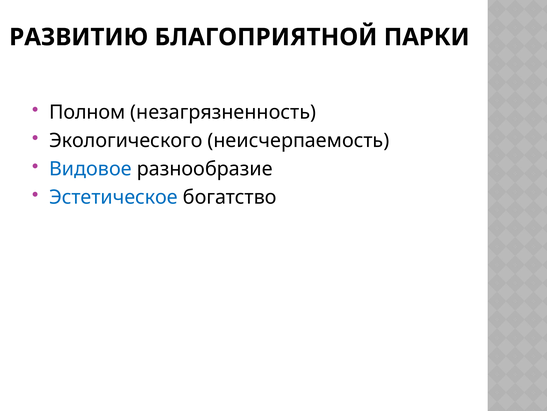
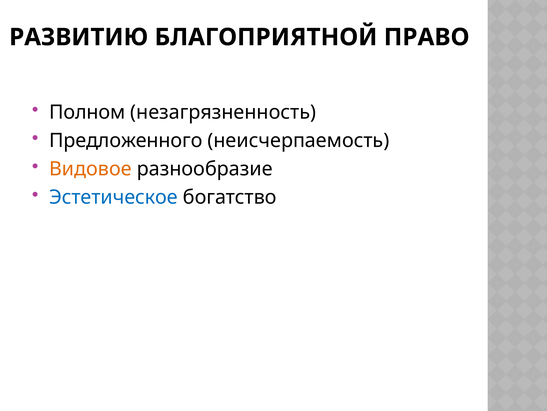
ПАРКИ: ПАРКИ -> ПРАВО
Экологического: Экологического -> Предложенного
Видовое colour: blue -> orange
